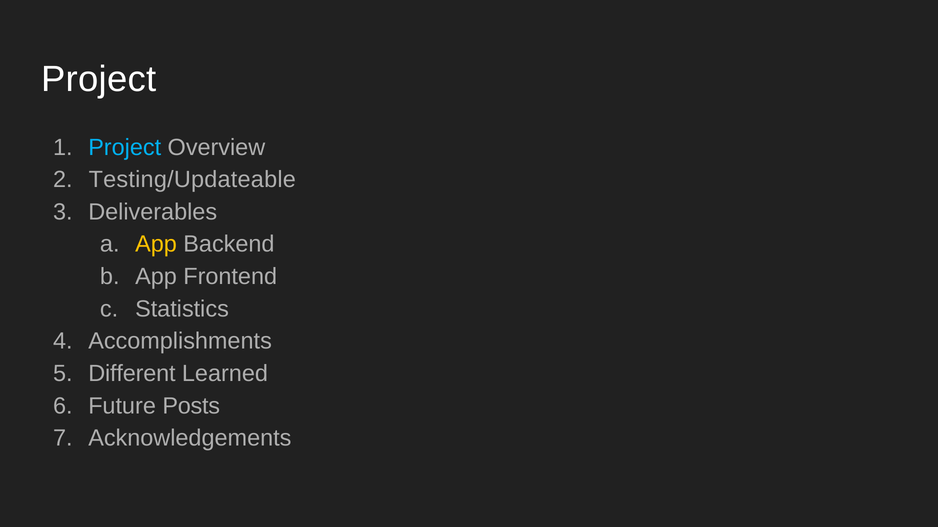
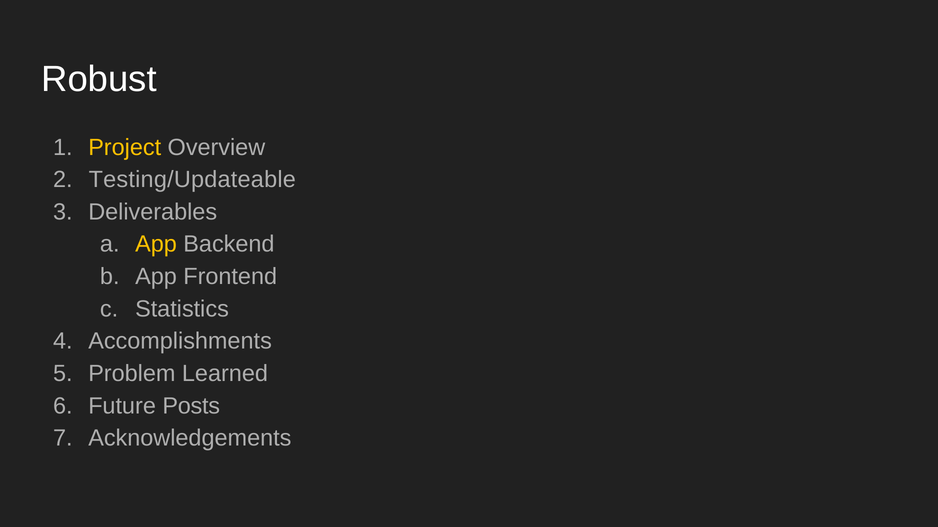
Project at (99, 79): Project -> Robust
Project at (125, 148) colour: light blue -> yellow
Different: Different -> Problem
